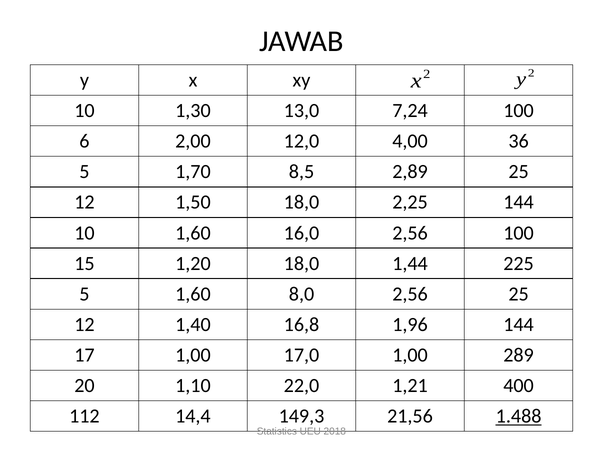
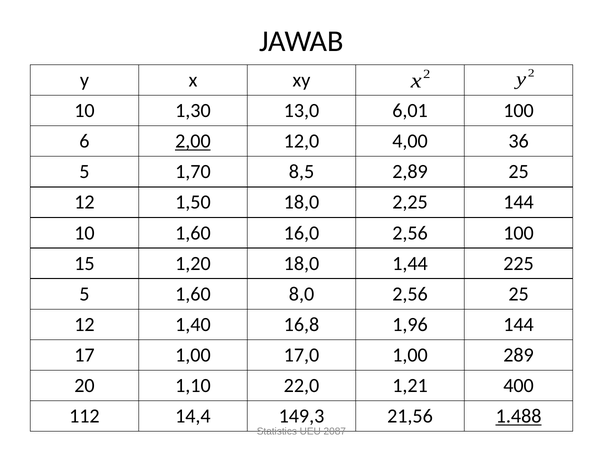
7,24: 7,24 -> 6,01
2,00 underline: none -> present
2018: 2018 -> 2087
